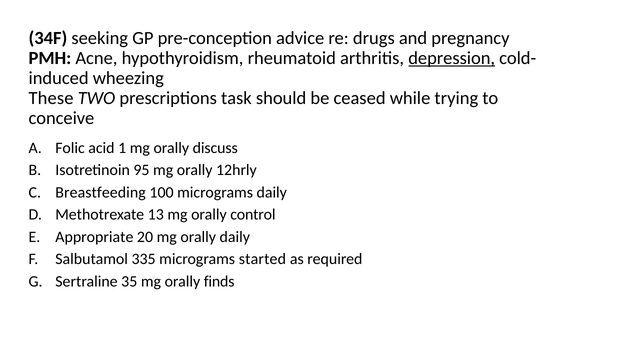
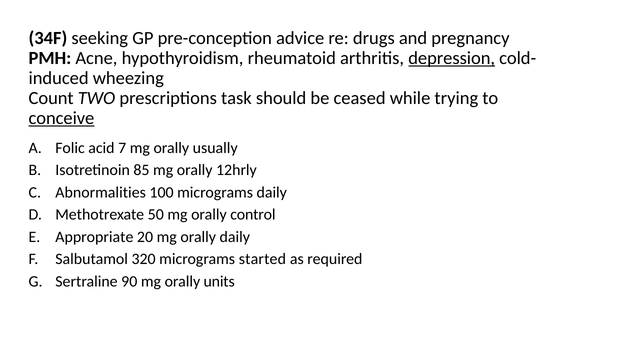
These: These -> Count
conceive underline: none -> present
1: 1 -> 7
discuss: discuss -> usually
95: 95 -> 85
Breastfeeding: Breastfeeding -> Abnormalities
13: 13 -> 50
335: 335 -> 320
35: 35 -> 90
finds: finds -> units
